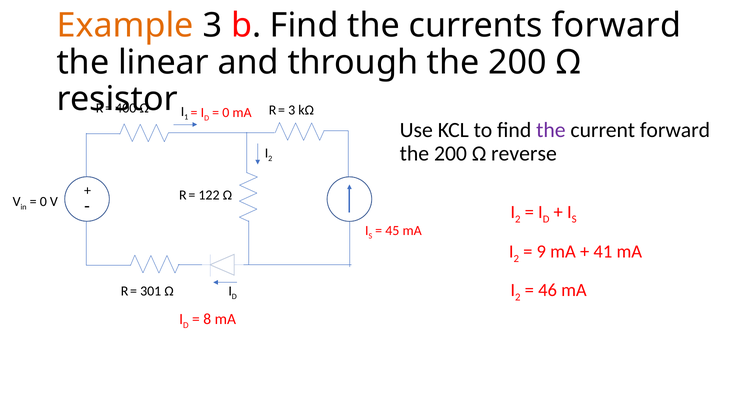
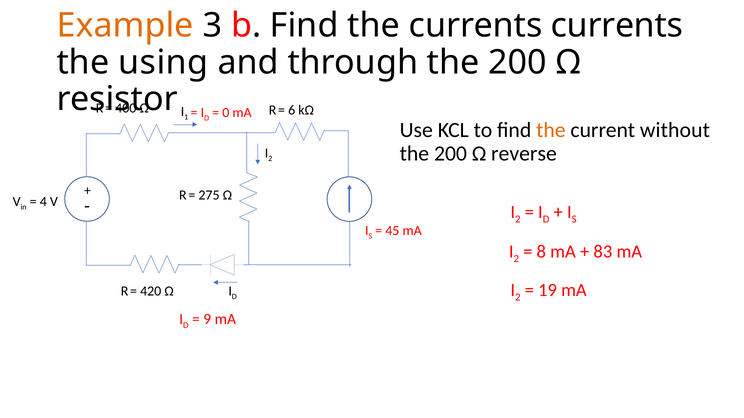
currents forward: forward -> currents
linear: linear -> using
3 at (292, 110): 3 -> 6
the at (551, 130) colour: purple -> orange
current forward: forward -> without
122: 122 -> 275
0 at (43, 202): 0 -> 4
9: 9 -> 8
41: 41 -> 83
46: 46 -> 19
301: 301 -> 420
8: 8 -> 9
